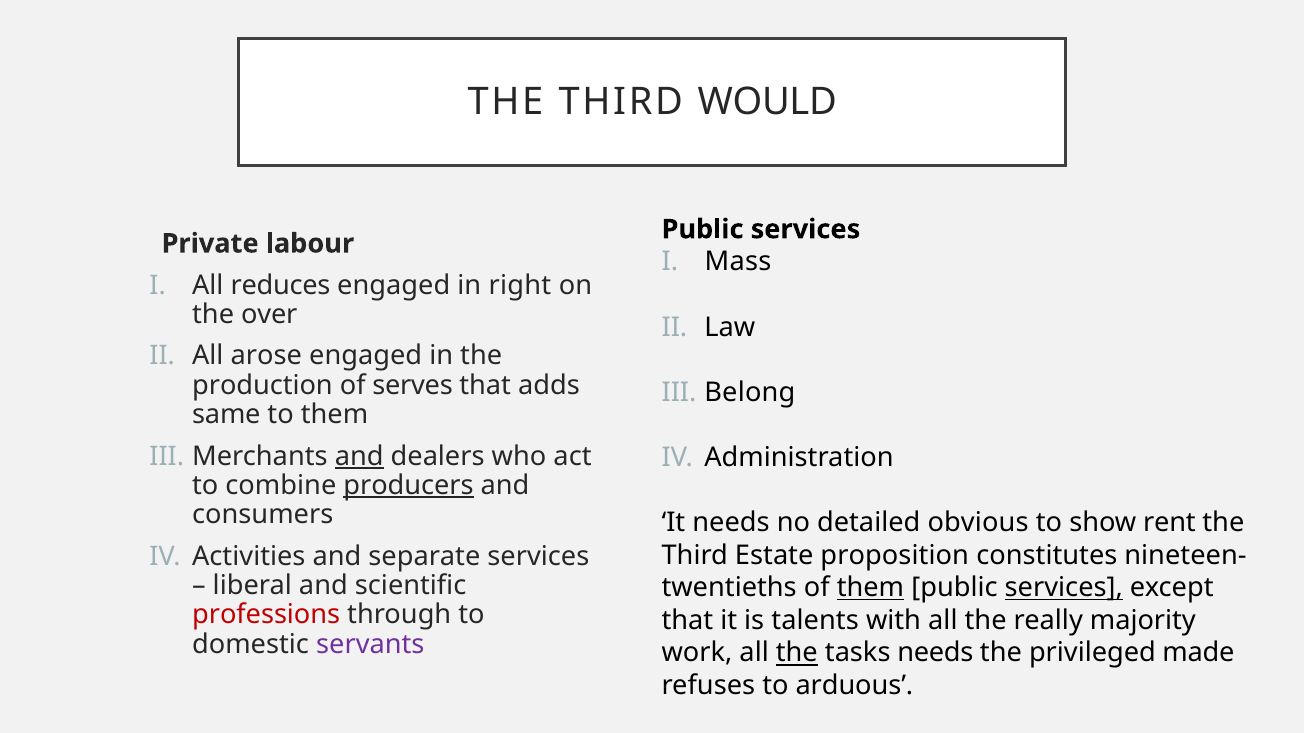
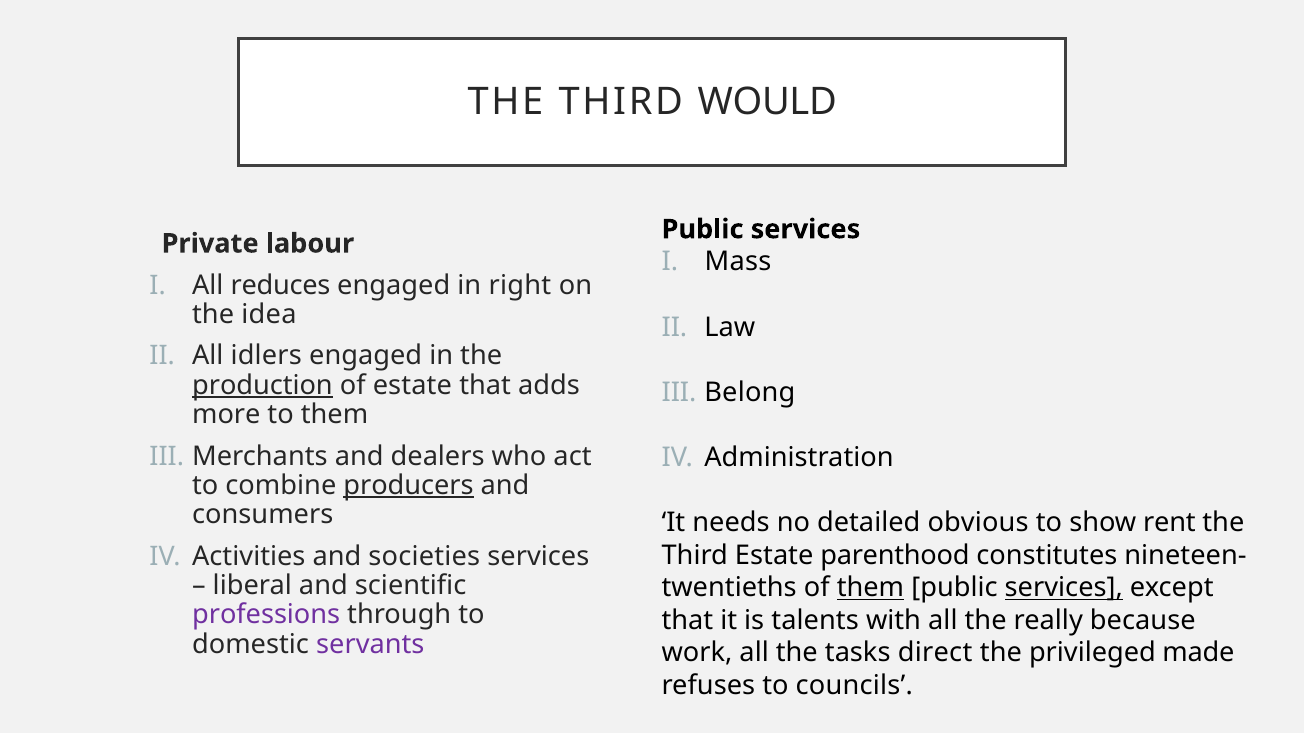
over: over -> idea
arose: arose -> idlers
production underline: none -> present
of serves: serves -> estate
same: same -> more
and at (359, 456) underline: present -> none
proposition: proposition -> parenthood
separate: separate -> societies
professions colour: red -> purple
majority: majority -> because
the at (797, 653) underline: present -> none
tasks needs: needs -> direct
arduous: arduous -> councils
